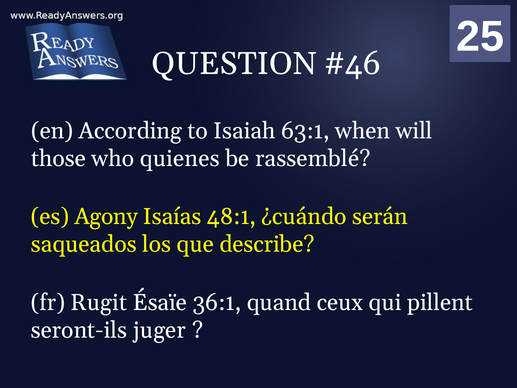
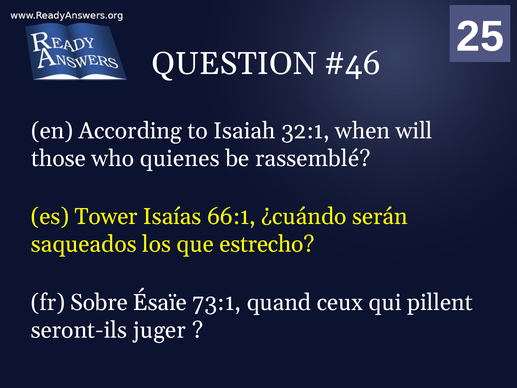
63:1: 63:1 -> 32:1
Agony: Agony -> Tower
48:1: 48:1 -> 66:1
describe: describe -> estrecho
Rugit: Rugit -> Sobre
36:1: 36:1 -> 73:1
